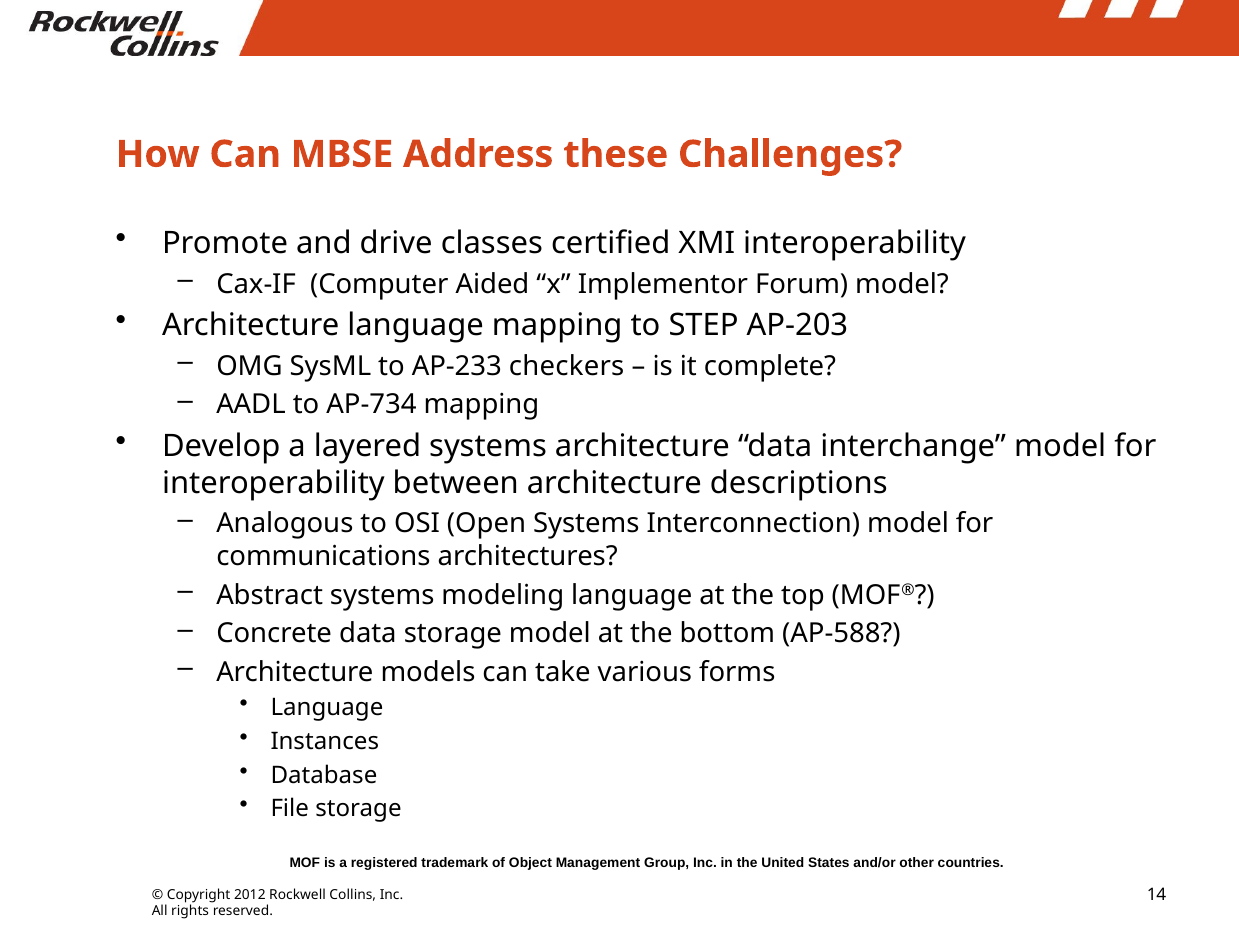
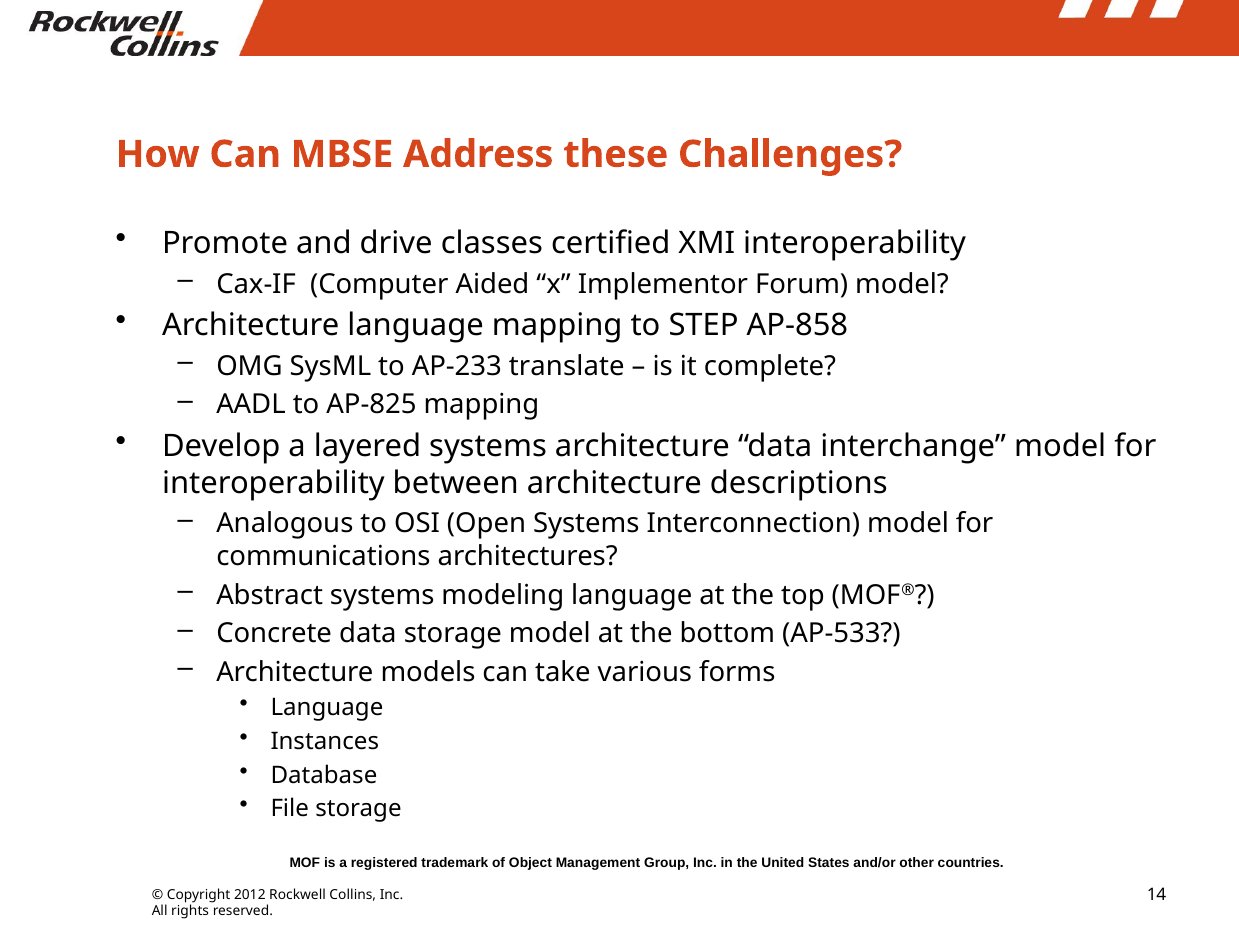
AP-203: AP-203 -> AP-858
checkers: checkers -> translate
AP-734: AP-734 -> AP-825
AP-588: AP-588 -> AP-533
